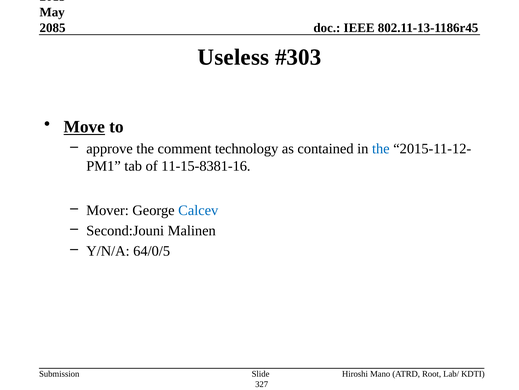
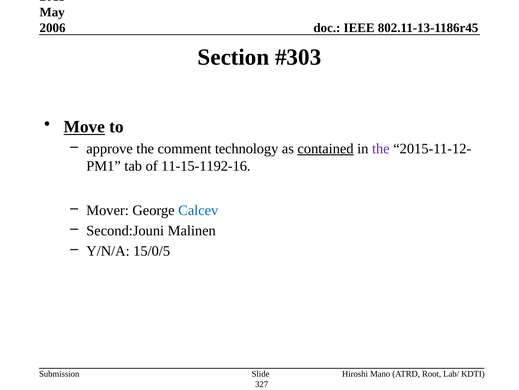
2085: 2085 -> 2006
Useless: Useless -> Section
contained underline: none -> present
the at (381, 148) colour: blue -> purple
11-15-8381-16: 11-15-8381-16 -> 11-15-1192-16
64/0/5: 64/0/5 -> 15/0/5
